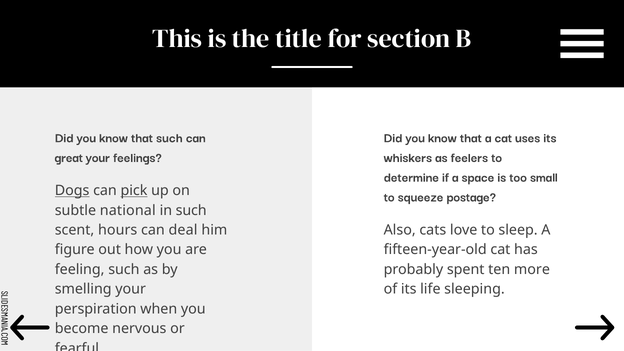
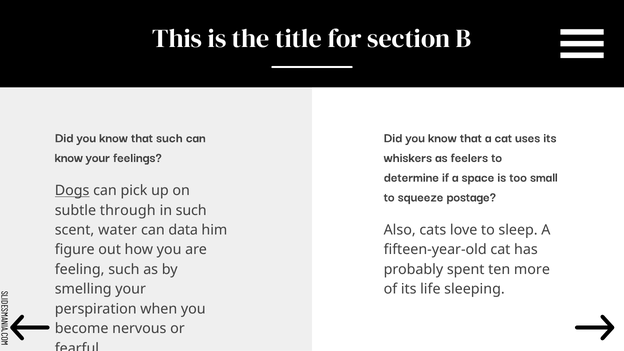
great at (69, 157): great -> know
pick underline: present -> none
national: national -> through
hours: hours -> water
deal: deal -> data
